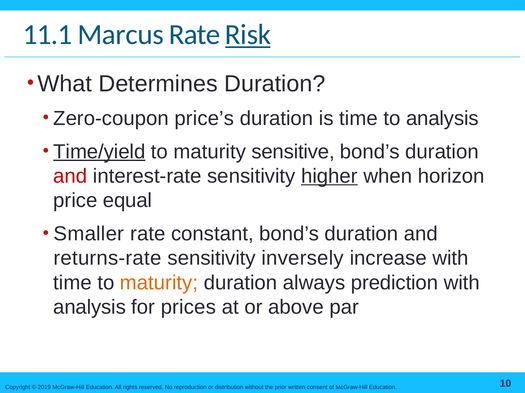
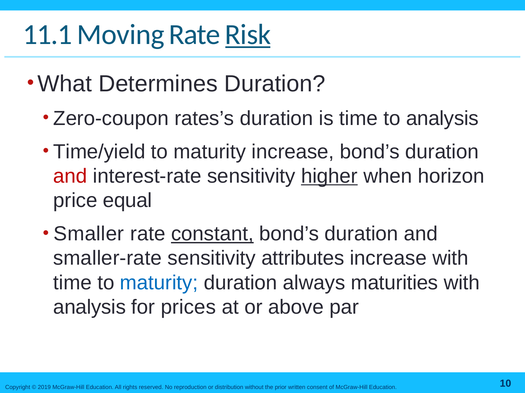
Marcus: Marcus -> Moving
price’s: price’s -> rates’s
Time/yield underline: present -> none
maturity sensitive: sensitive -> increase
constant underline: none -> present
returns-rate: returns-rate -> smaller-rate
inversely: inversely -> attributes
maturity at (159, 283) colour: orange -> blue
prediction: prediction -> maturities
